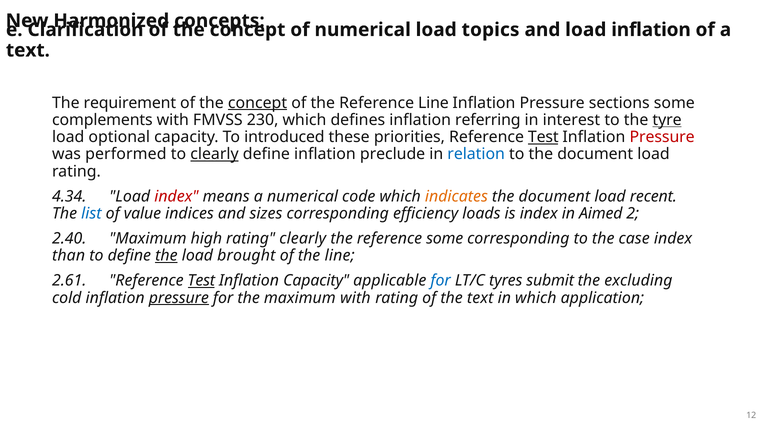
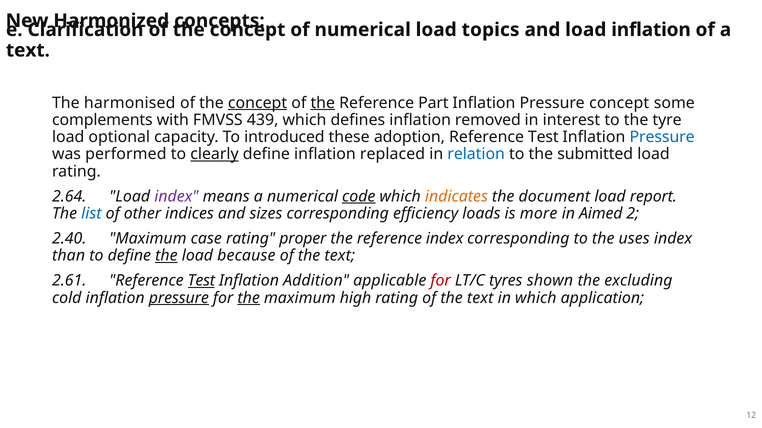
requirement: requirement -> harmonised
the at (323, 103) underline: none -> present
Reference Line: Line -> Part
Pressure sections: sections -> concept
230: 230 -> 439
referring: referring -> removed
tyre underline: present -> none
priorities: priorities -> adoption
Test at (543, 137) underline: present -> none
Pressure at (662, 137) colour: red -> blue
preclude: preclude -> replaced
to the document: document -> submitted
4.34: 4.34 -> 2.64
index at (176, 197) colour: red -> purple
code underline: none -> present
recent: recent -> report
value: value -> other
is index: index -> more
high: high -> case
rating clearly: clearly -> proper
reference some: some -> index
case: case -> uses
brought: brought -> because
line at (340, 256): line -> text
Inflation Capacity: Capacity -> Addition
for at (441, 281) colour: blue -> red
submit: submit -> shown
the at (249, 298) underline: none -> present
maximum with: with -> high
